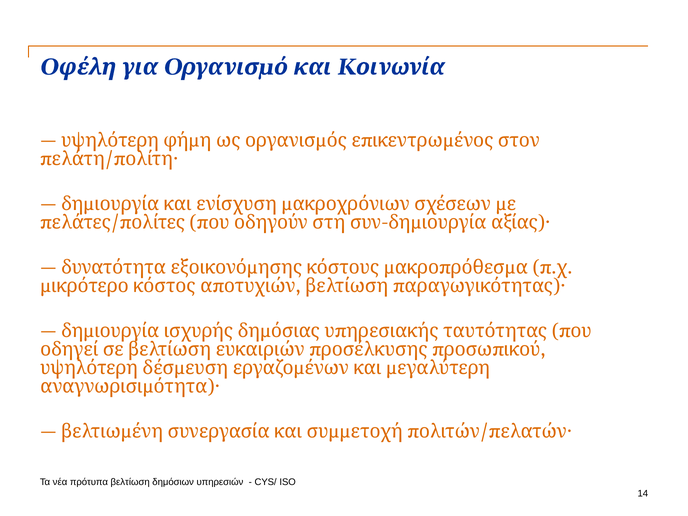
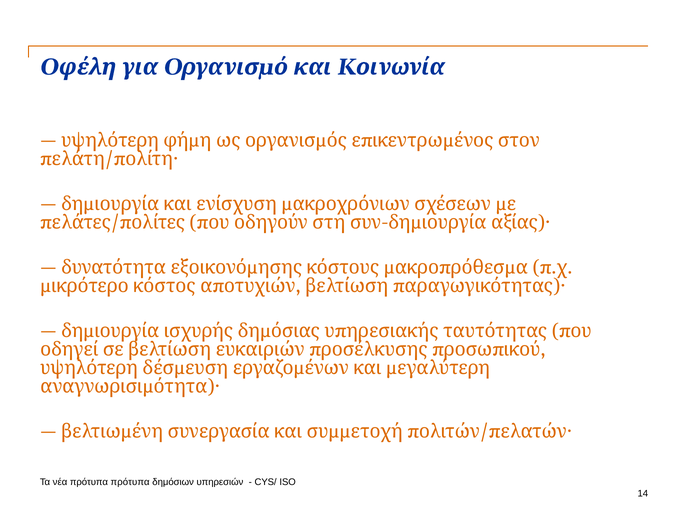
πρότυπα βελτίωση: βελτίωση -> πρότυπα
